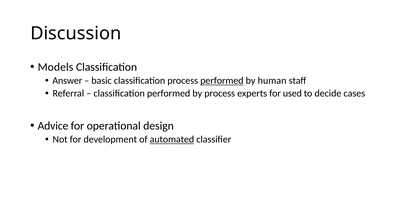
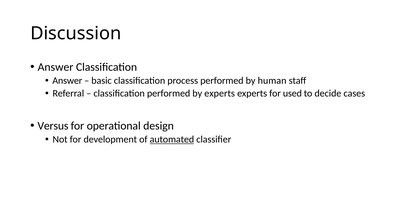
Models at (56, 67): Models -> Answer
performed at (222, 81) underline: present -> none
by process: process -> experts
Advice: Advice -> Versus
